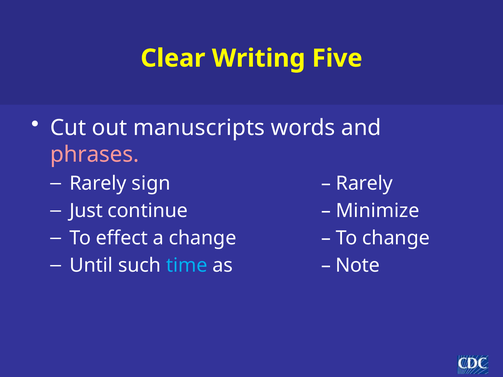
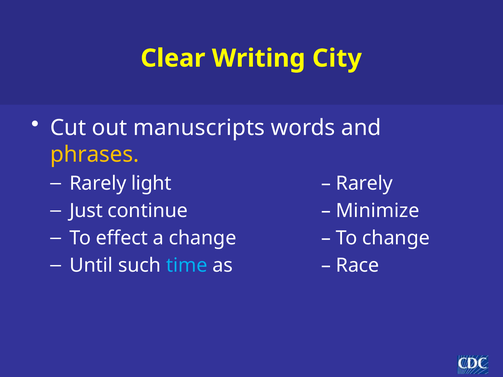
Five: Five -> City
phrases colour: pink -> yellow
sign: sign -> light
Note: Note -> Race
